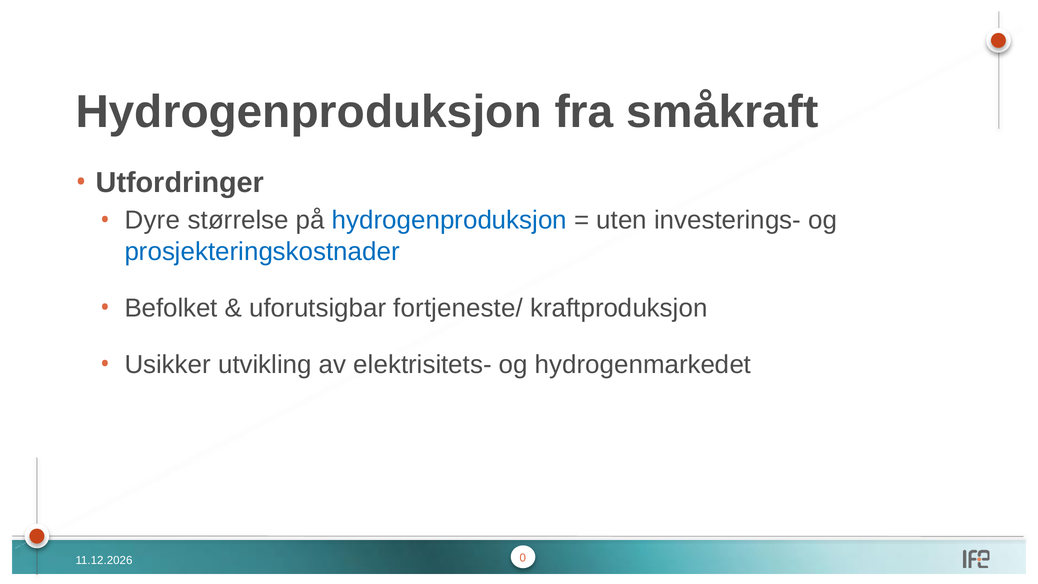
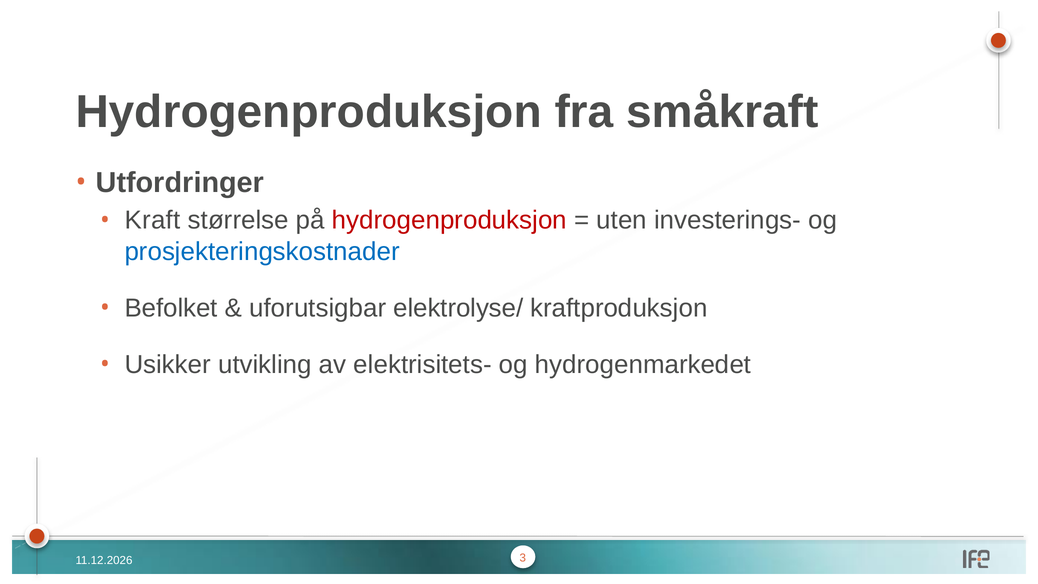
Dyre: Dyre -> Kraft
hydrogenproduksjon at (449, 220) colour: blue -> red
fortjeneste/: fortjeneste/ -> elektrolyse/
0: 0 -> 3
